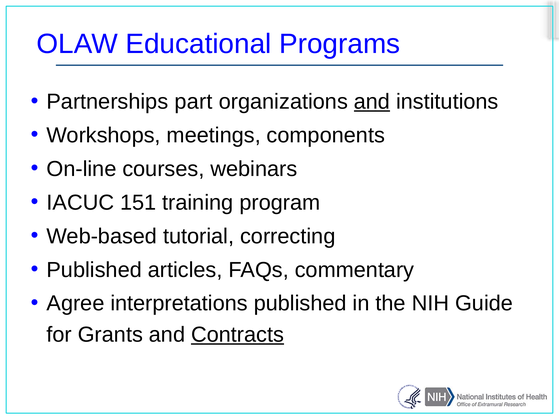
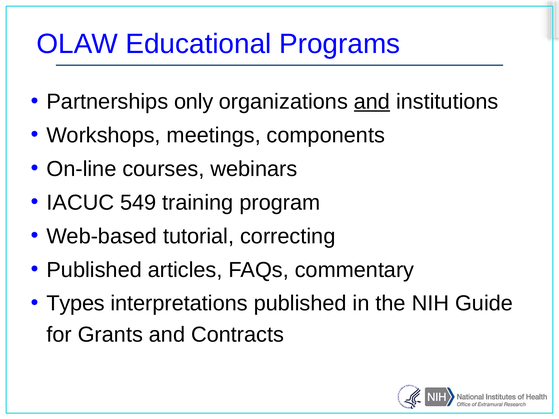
part: part -> only
151: 151 -> 549
Agree: Agree -> Types
Contracts underline: present -> none
